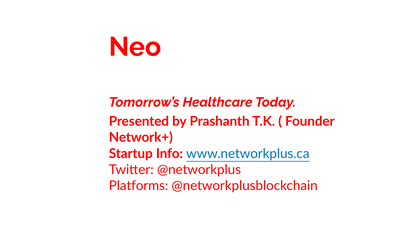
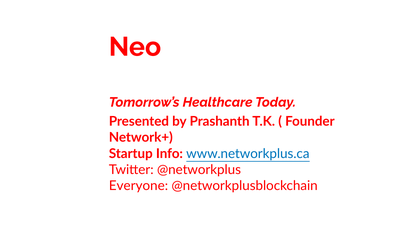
Platforms: Platforms -> Everyone
